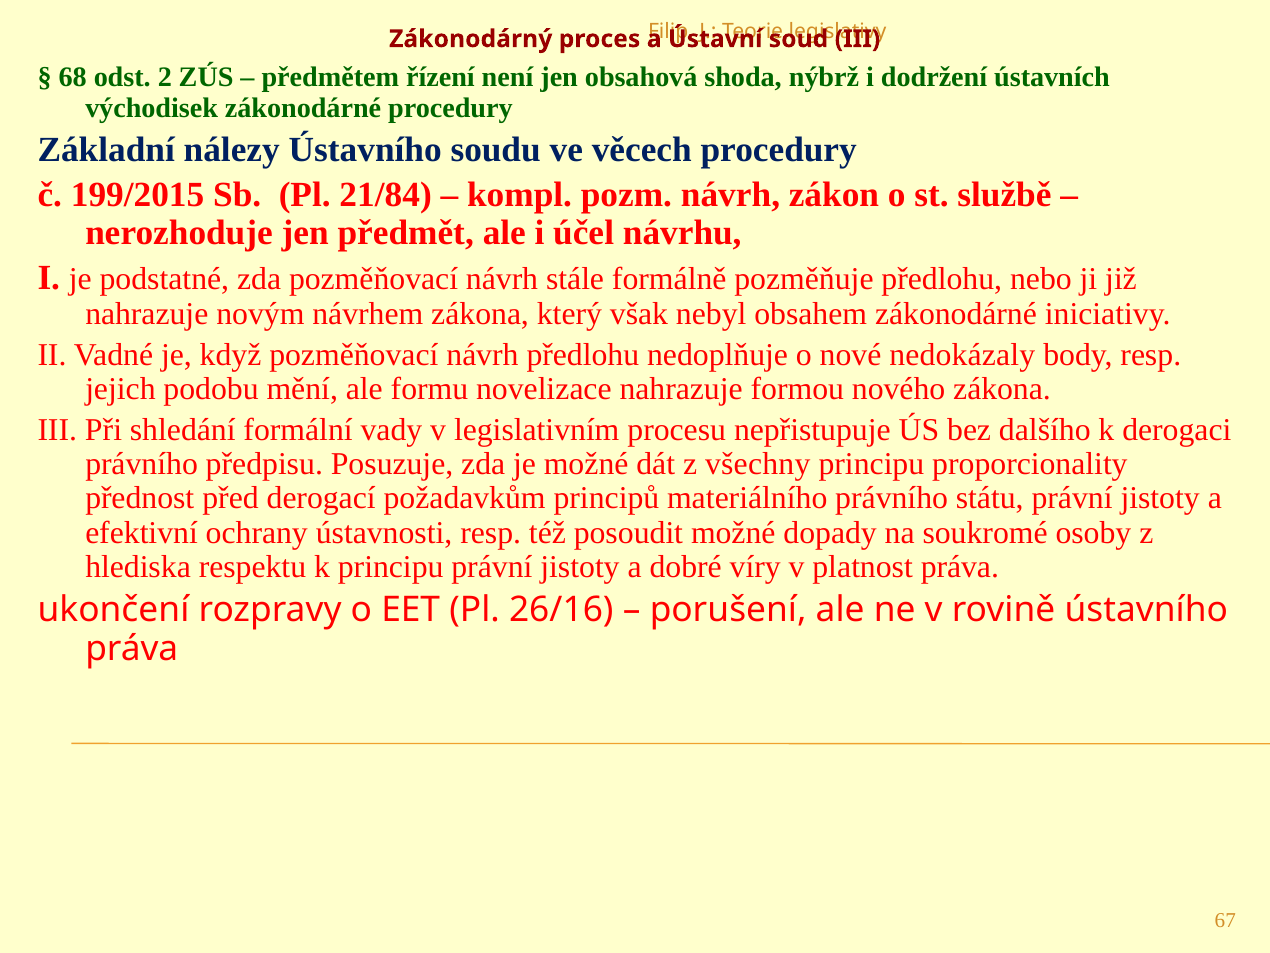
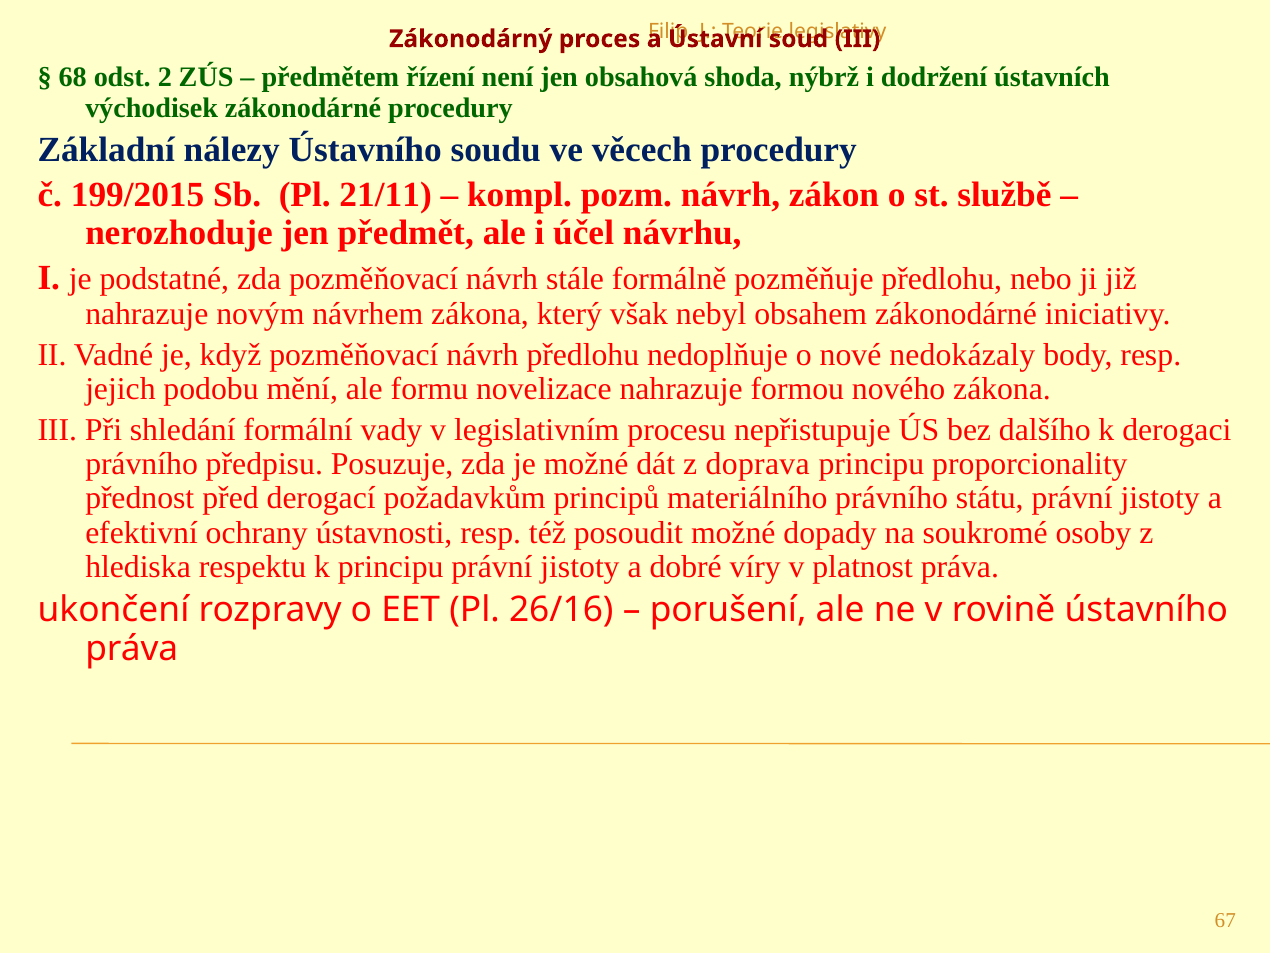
21/84: 21/84 -> 21/11
všechny: všechny -> doprava
